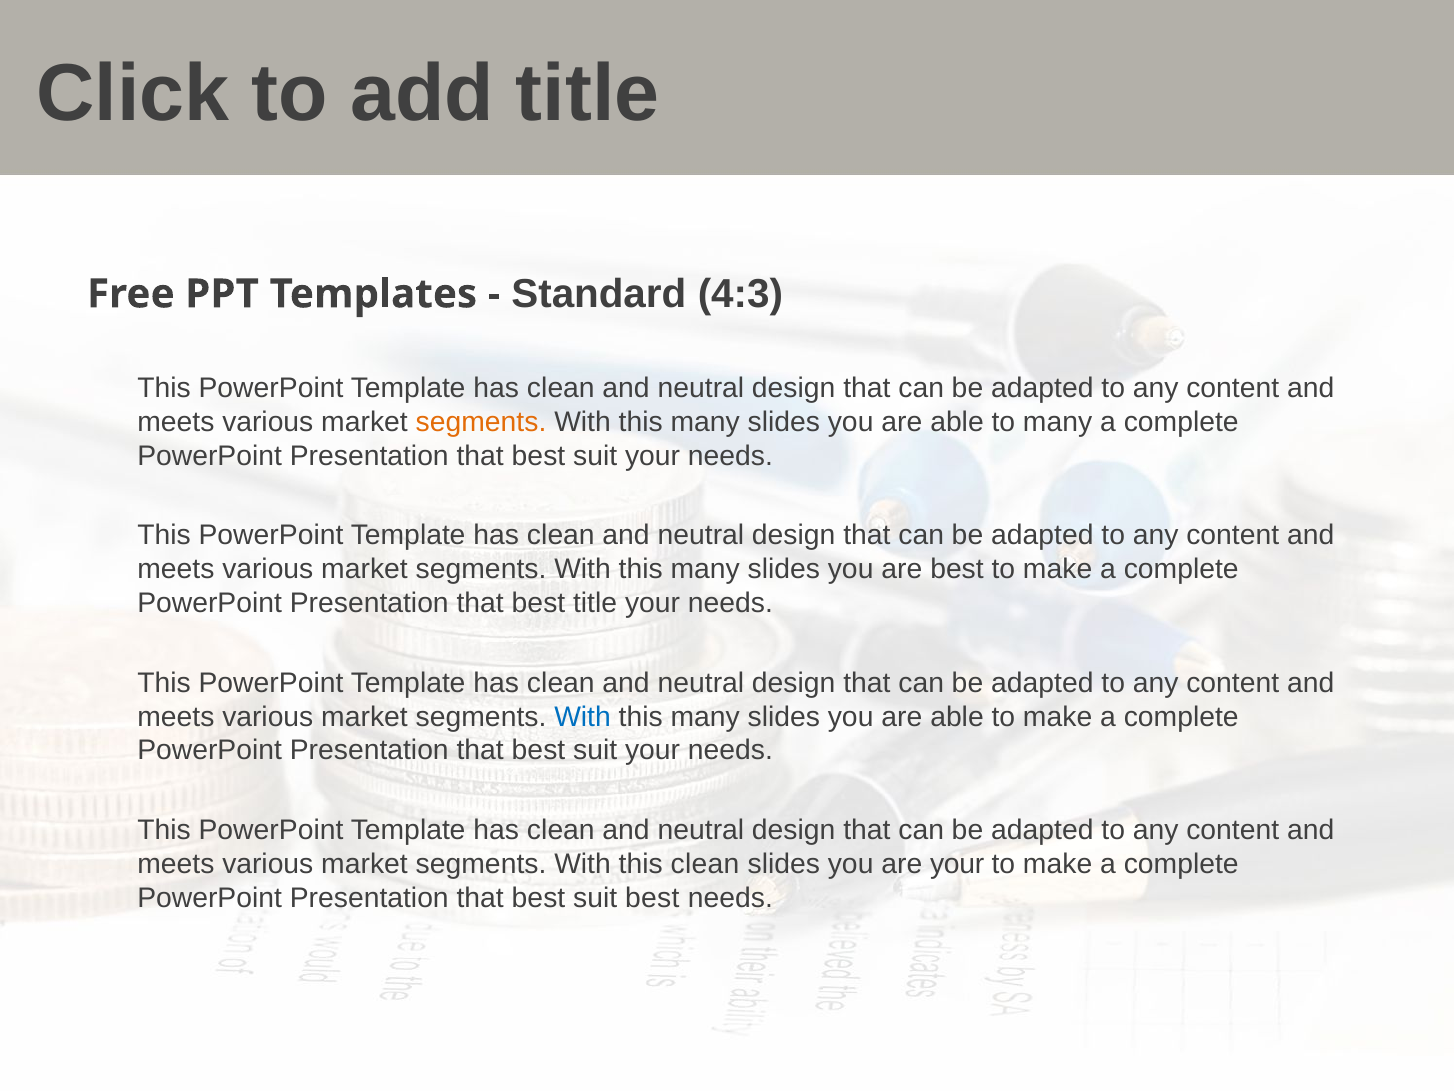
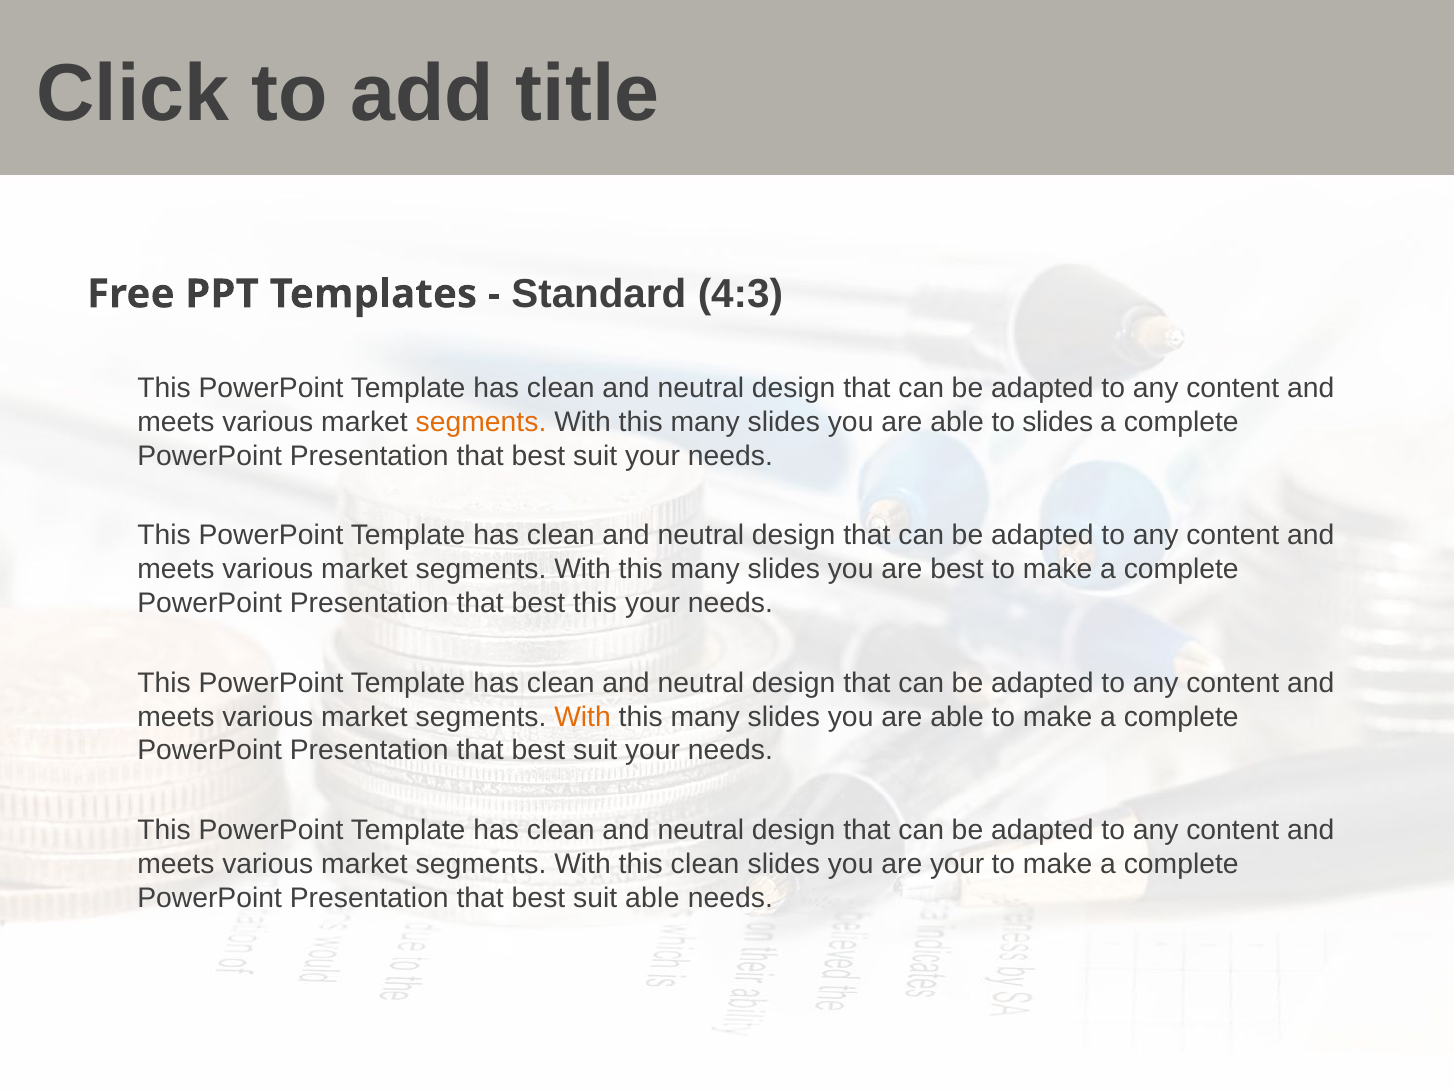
to many: many -> slides
best title: title -> this
With at (583, 716) colour: blue -> orange
suit best: best -> able
